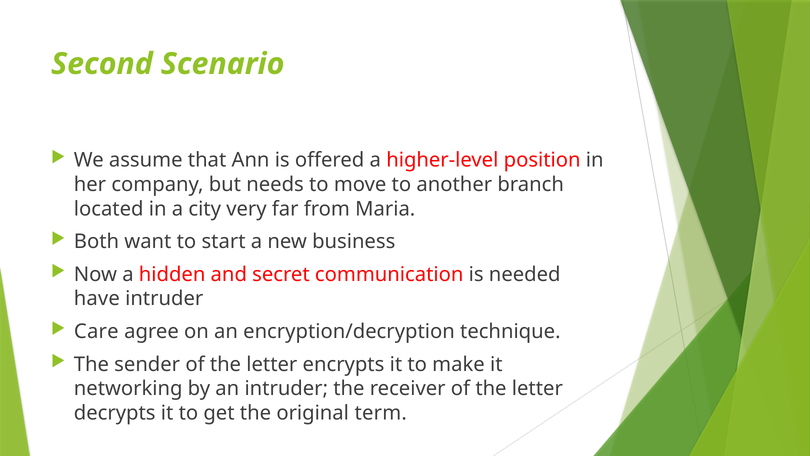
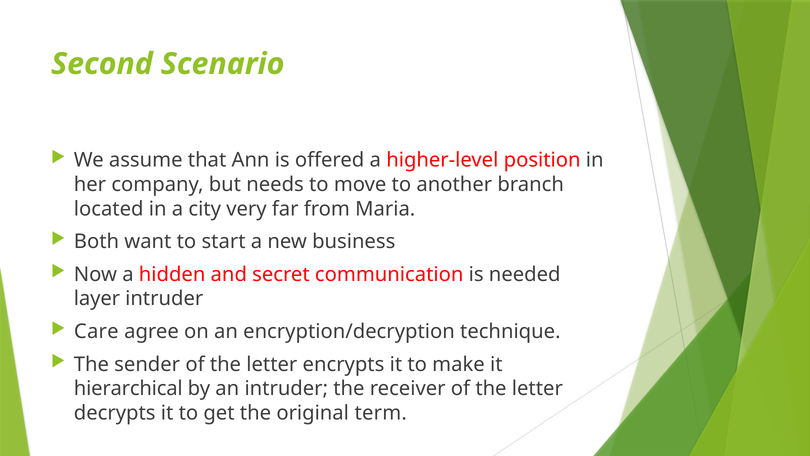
have: have -> layer
networking: networking -> hierarchical
